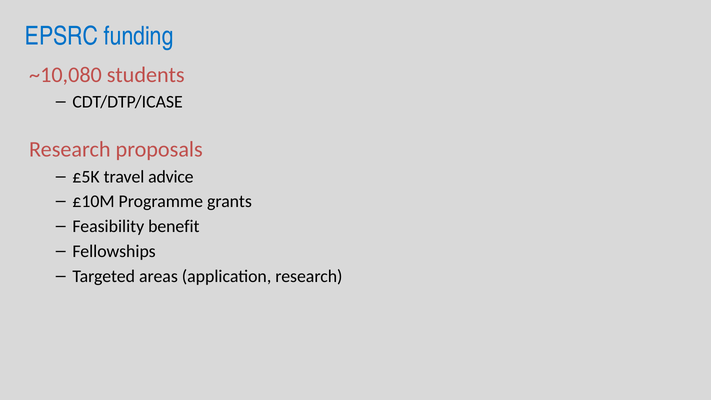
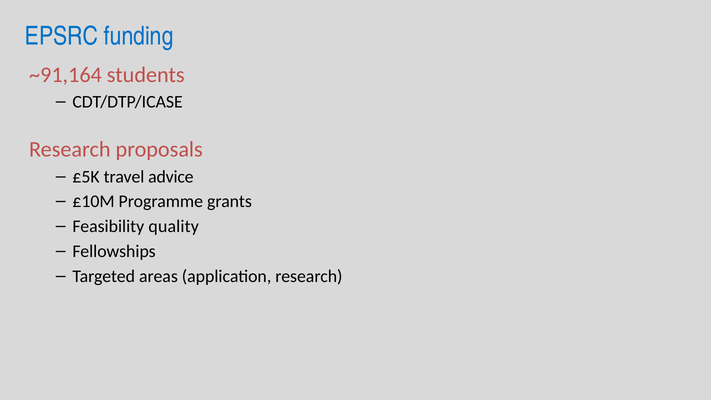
~10,080: ~10,080 -> ~91,164
benefit: benefit -> quality
